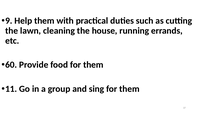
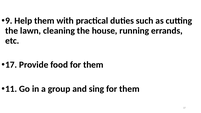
60: 60 -> 17
